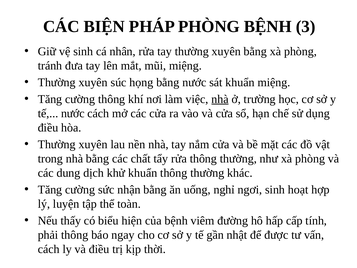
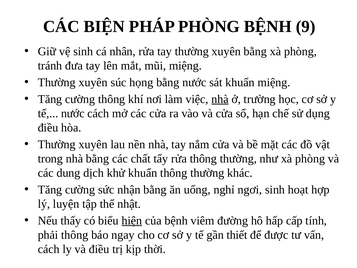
3: 3 -> 9
toàn: toàn -> nhật
hiện underline: none -> present
nhật: nhật -> thiết
